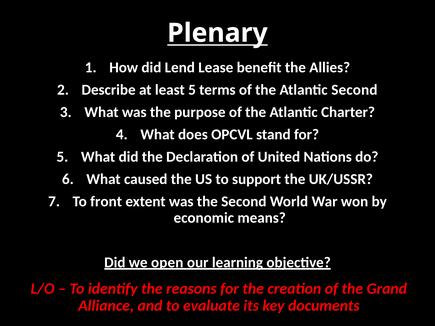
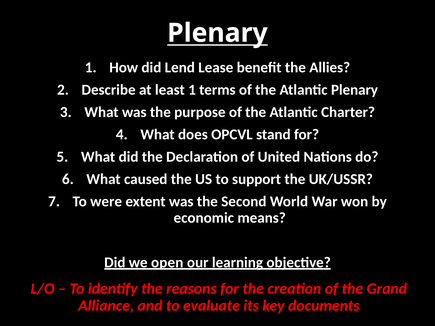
least 5: 5 -> 1
Atlantic Second: Second -> Plenary
front: front -> were
